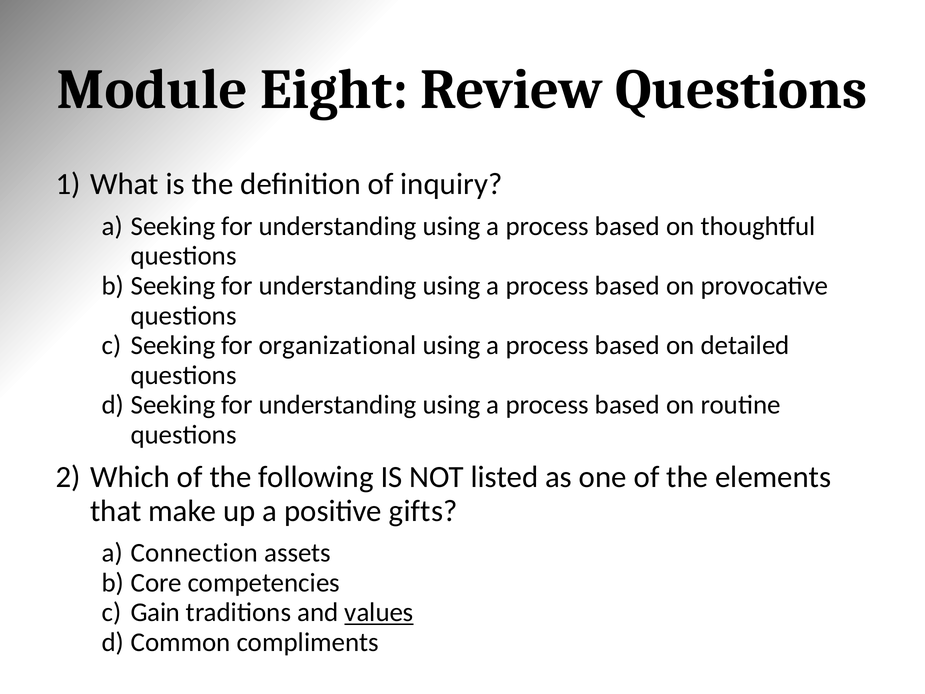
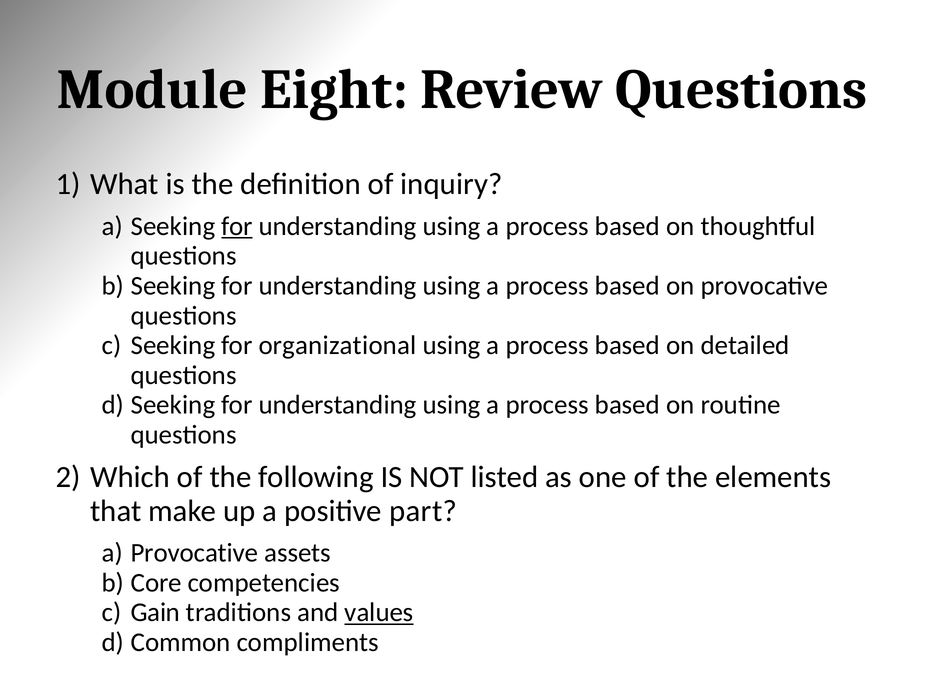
for at (237, 226) underline: none -> present
gifts: gifts -> part
a Connection: Connection -> Provocative
